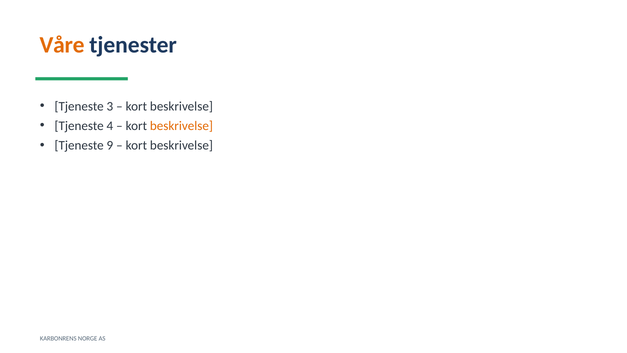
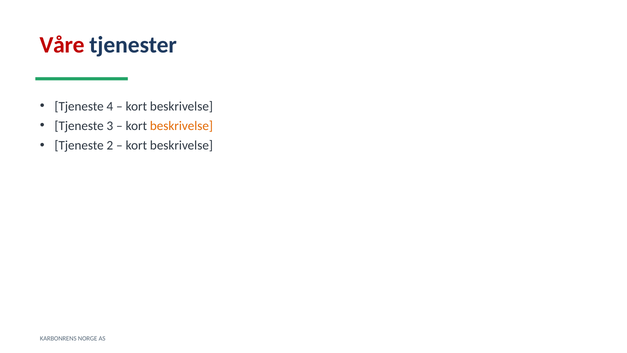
Våre colour: orange -> red
3: 3 -> 4
4: 4 -> 3
9: 9 -> 2
